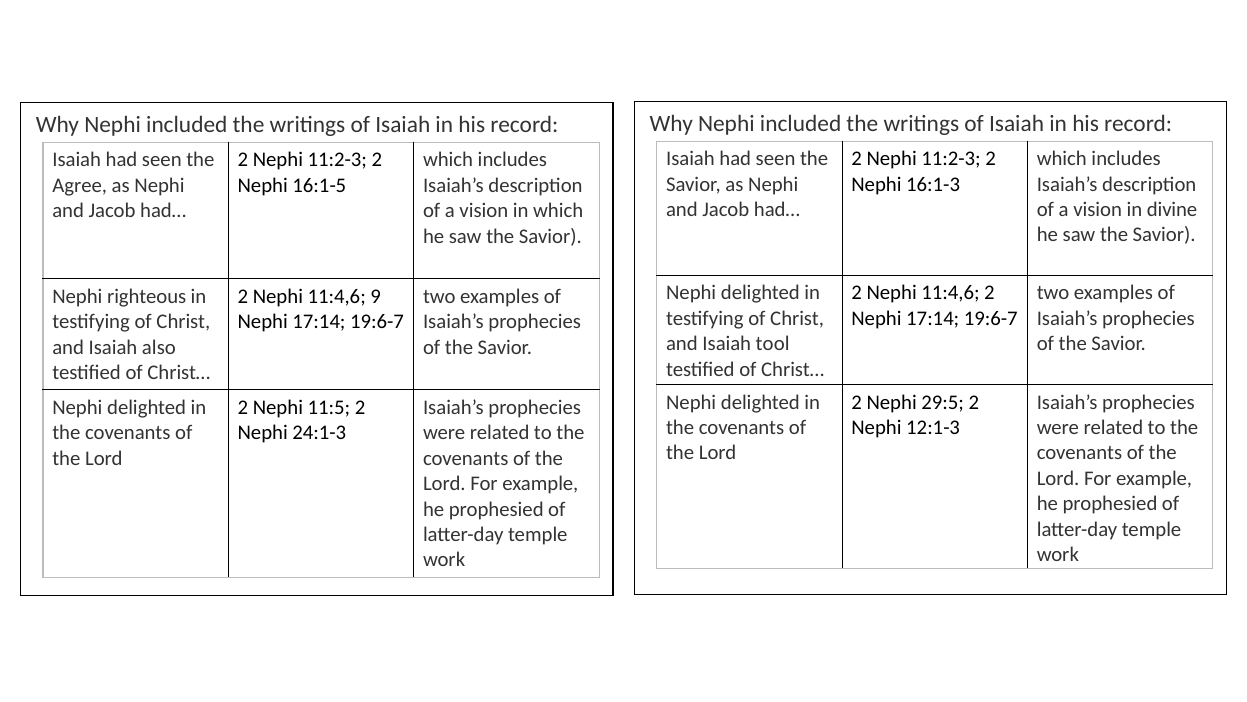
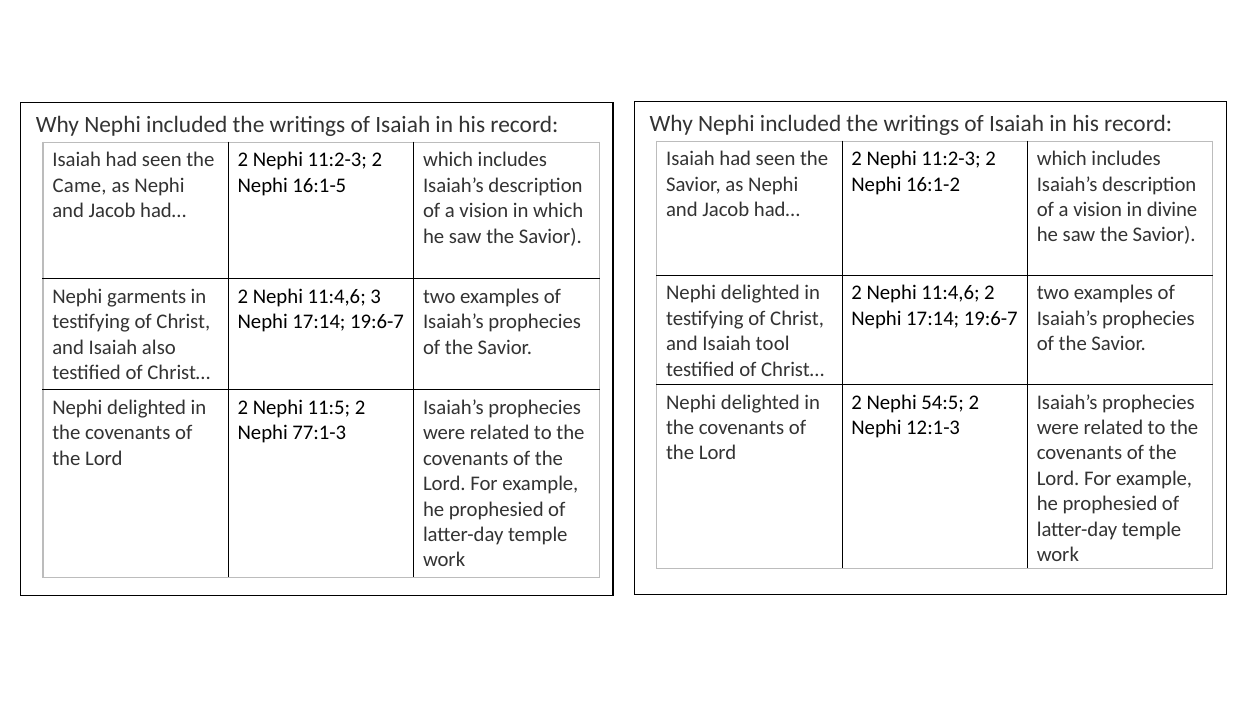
16:1-3: 16:1-3 -> 16:1-2
Agree: Agree -> Came
righteous: righteous -> garments
9: 9 -> 3
29:5: 29:5 -> 54:5
24:1-3: 24:1-3 -> 77:1-3
